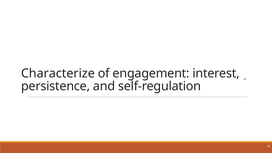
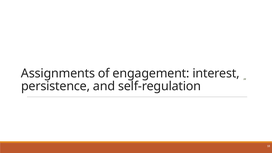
Characterize: Characterize -> Assignments
